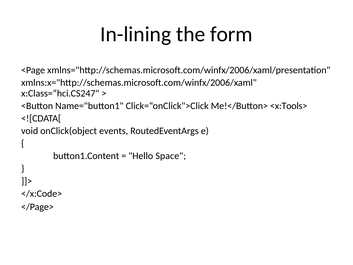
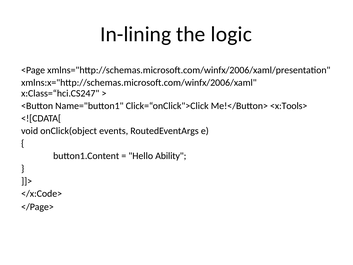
form: form -> logic
Space: Space -> Ability
